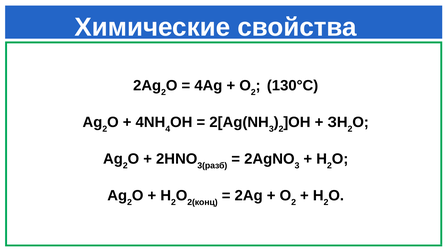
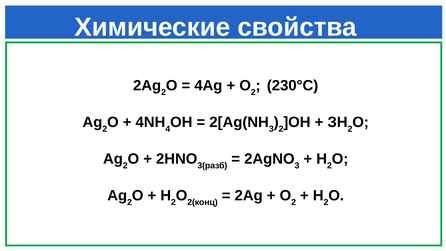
130°С: 130°С -> 230°С
